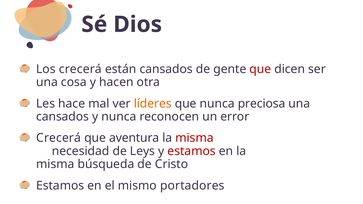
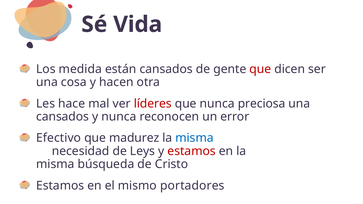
Dios: Dios -> Vida
Los crecerá: crecerá -> medida
líderes colour: orange -> red
Crecerá at (59, 138): Crecerá -> Efectivo
aventura: aventura -> madurez
misma at (194, 138) colour: red -> blue
